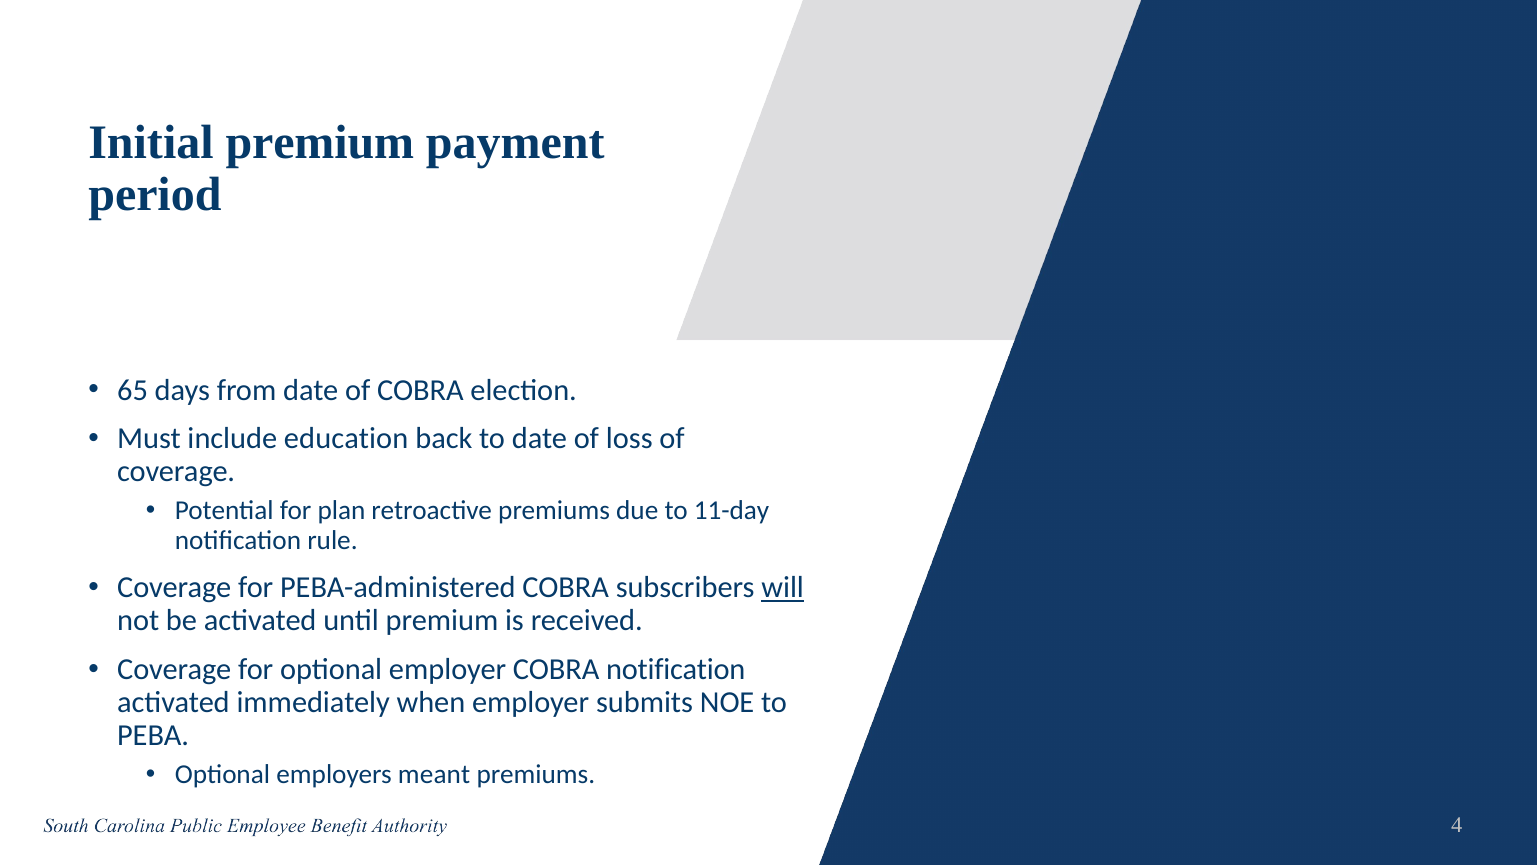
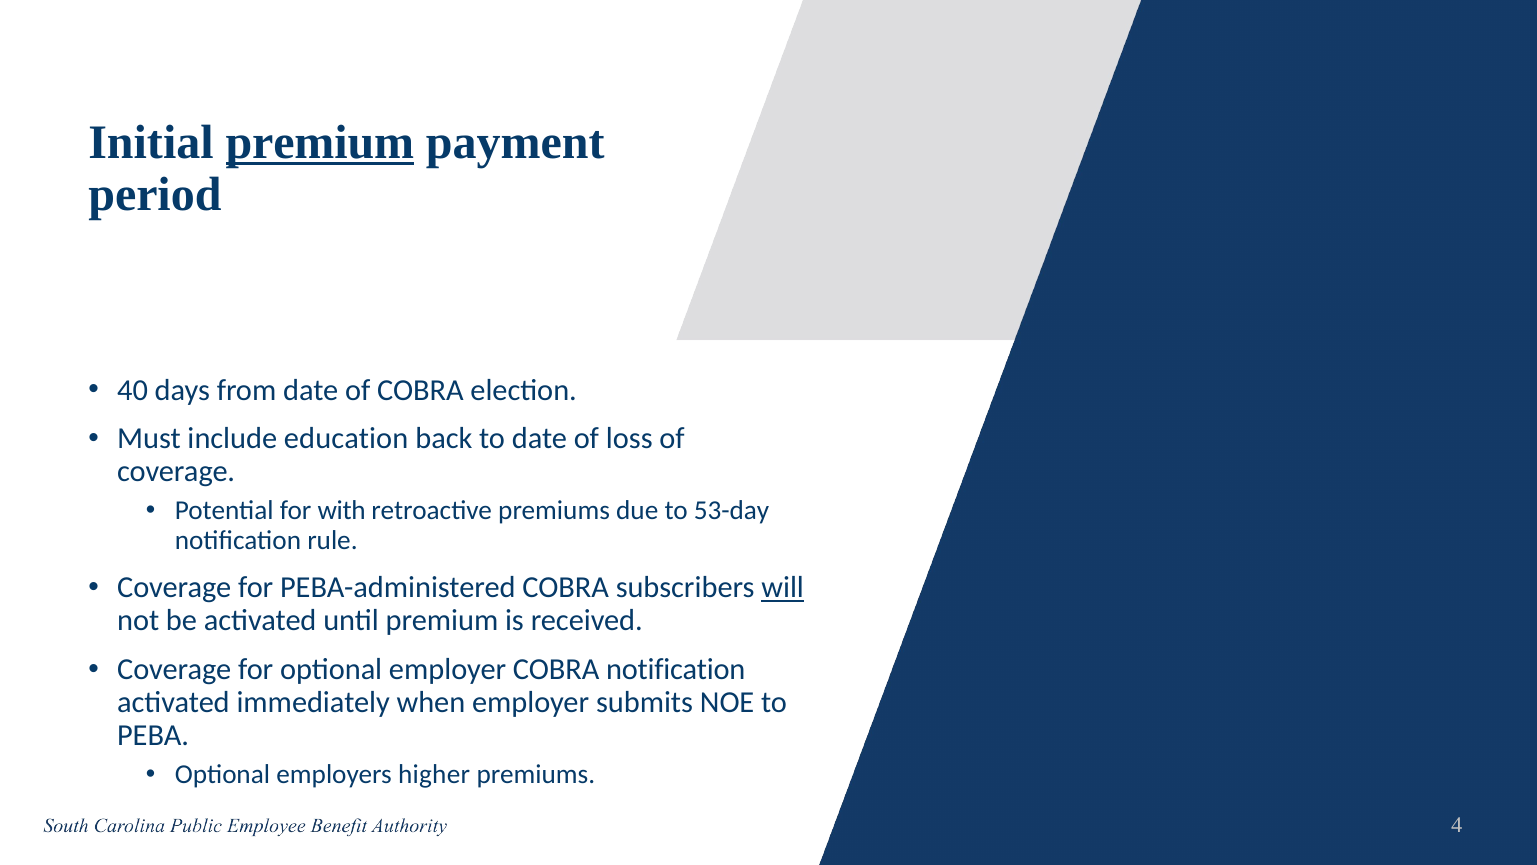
premium at (320, 143) underline: none -> present
65: 65 -> 40
plan: plan -> with
11-day: 11-day -> 53-day
meant: meant -> higher
